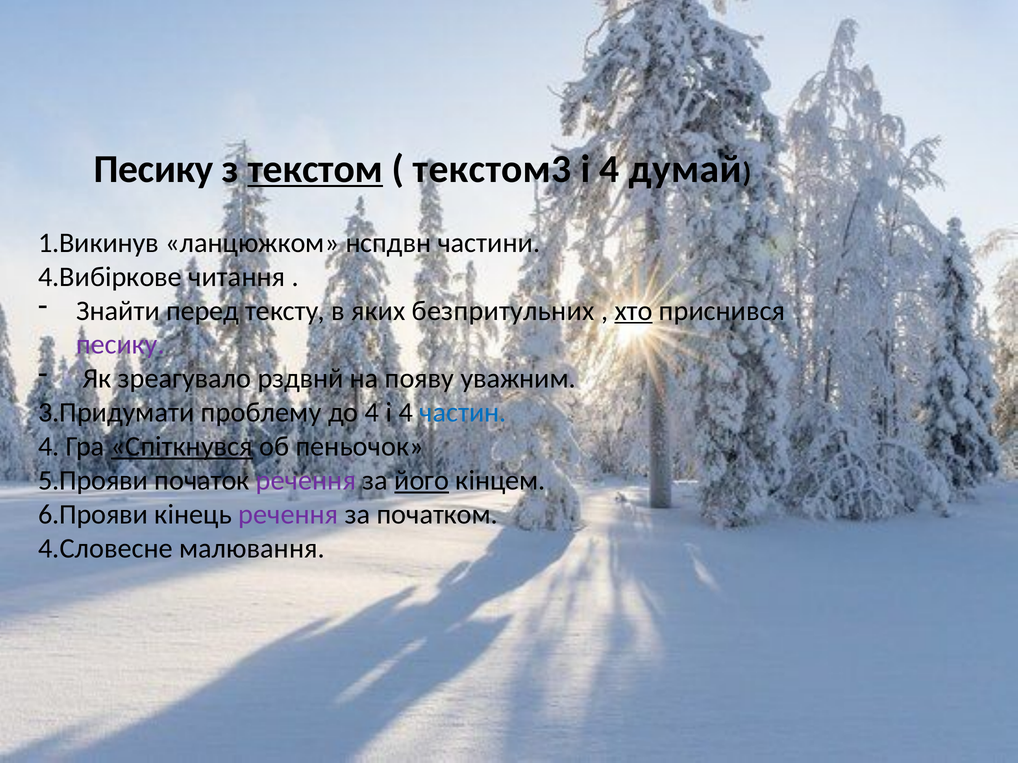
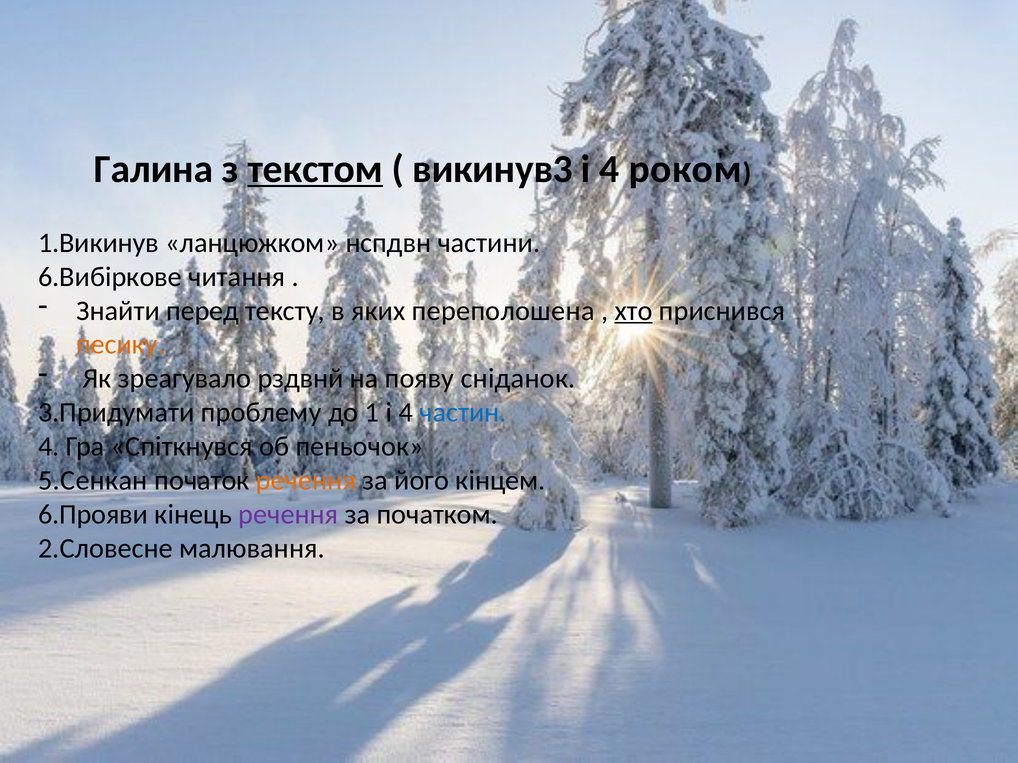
Песику at (154, 169): Песику -> Галина
текстом3: текстом3 -> викинув3
думай: думай -> роком
4.Вибіркове: 4.Вибіркове -> 6.Вибіркове
безпритульних: безпритульних -> переполошена
песику at (120, 345) colour: purple -> orange
уважним: уважним -> сніданок
до 4: 4 -> 1
Спіткнувся underline: present -> none
5.Прояви: 5.Прояви -> 5.Сенкан
речення at (306, 481) colour: purple -> orange
його underline: present -> none
4.Словесне: 4.Словесне -> 2.Словесне
